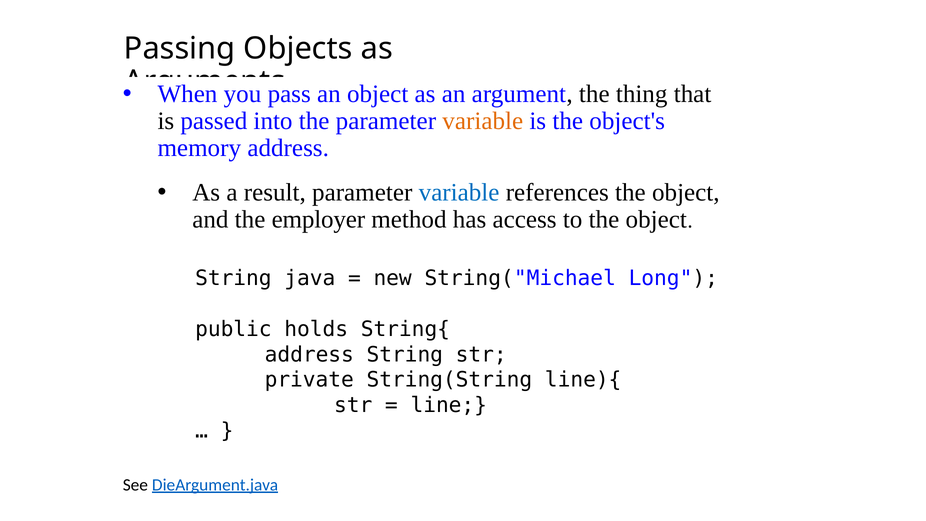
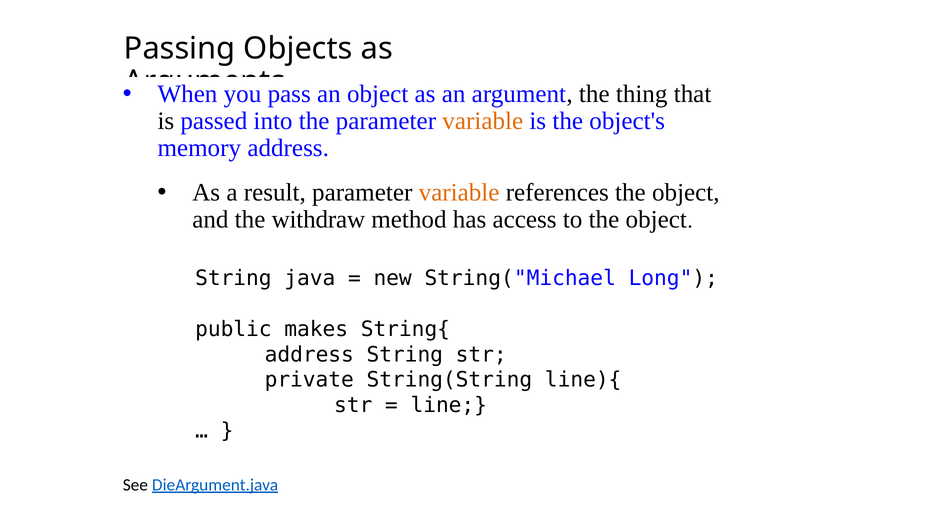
variable at (459, 192) colour: blue -> orange
employer: employer -> withdraw
holds: holds -> makes
